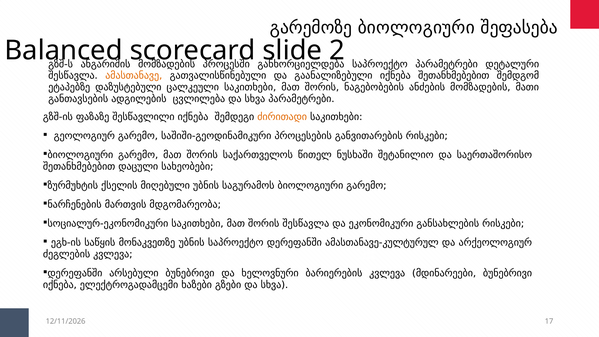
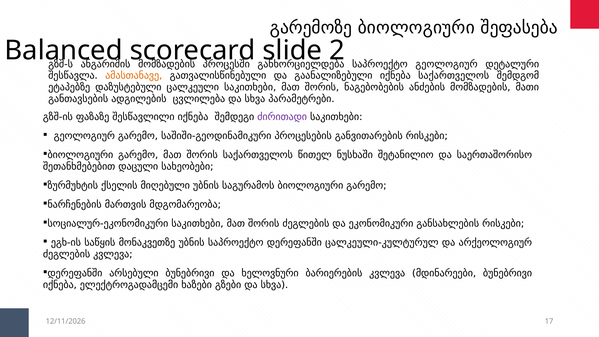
საპროექტო პარამეტრები: პარამეტრები -> გეოლოგიურ
იქნება შეთანხმებებით: შეთანხმებებით -> საქართველოს
ძირითადი colour: orange -> purple
შორის შესწავლა: შესწავლა -> ძეგლების
ამასთანავე-კულტურულ: ამასთანავე-კულტურულ -> ცალკეული-კულტურულ
